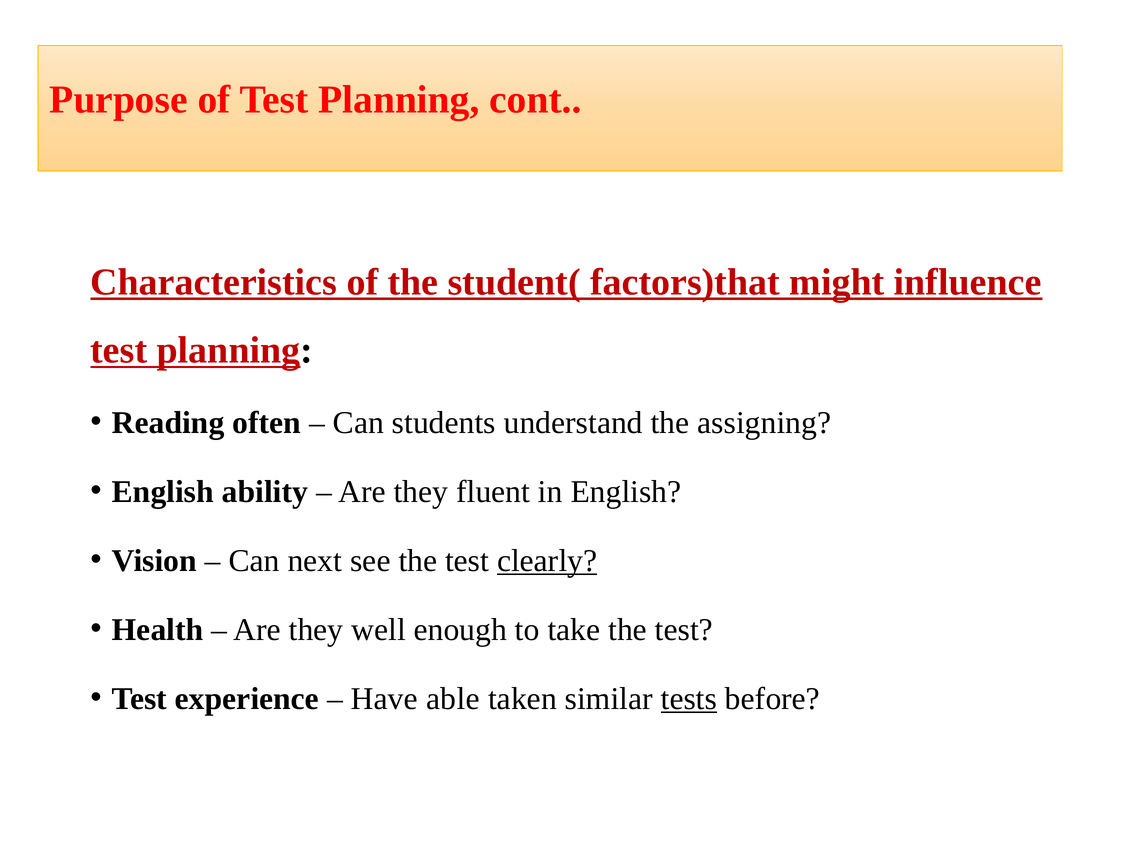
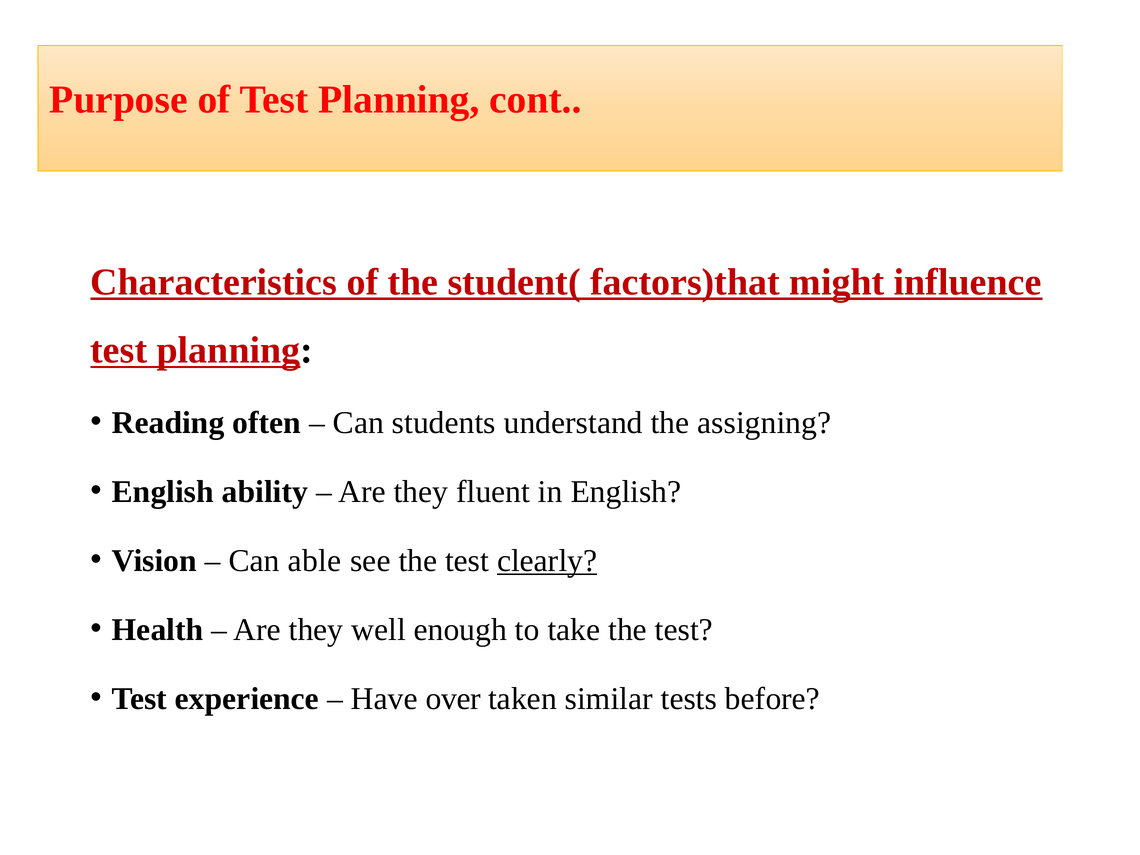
next: next -> able
able: able -> over
tests underline: present -> none
